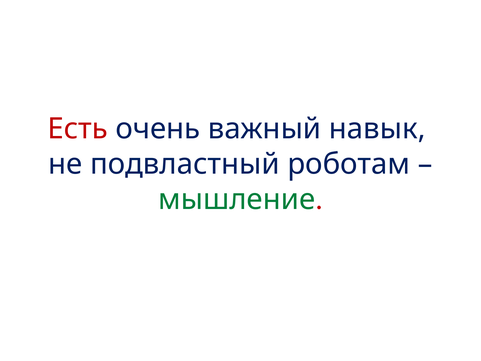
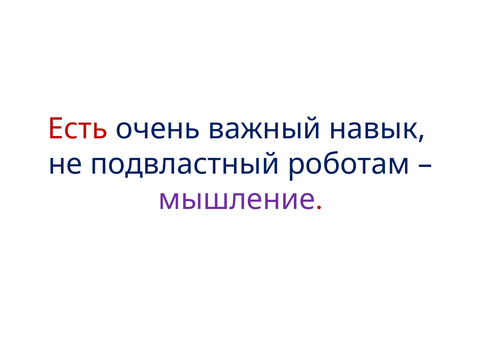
мышление colour: green -> purple
